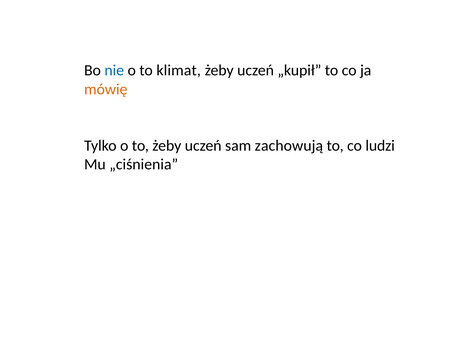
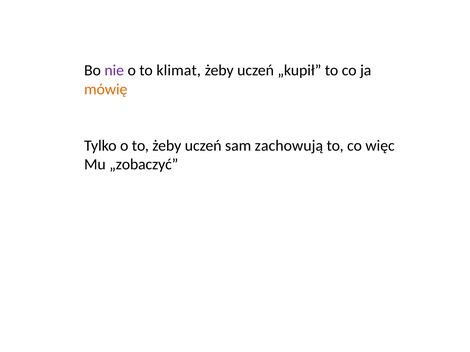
nie colour: blue -> purple
ludzi: ludzi -> więc
„ciśnienia: „ciśnienia -> „zobaczyć
